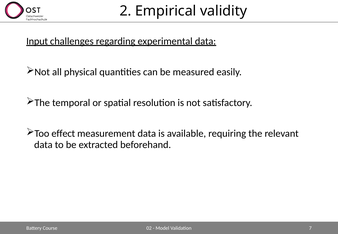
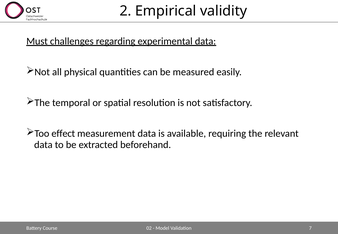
Input: Input -> Must
